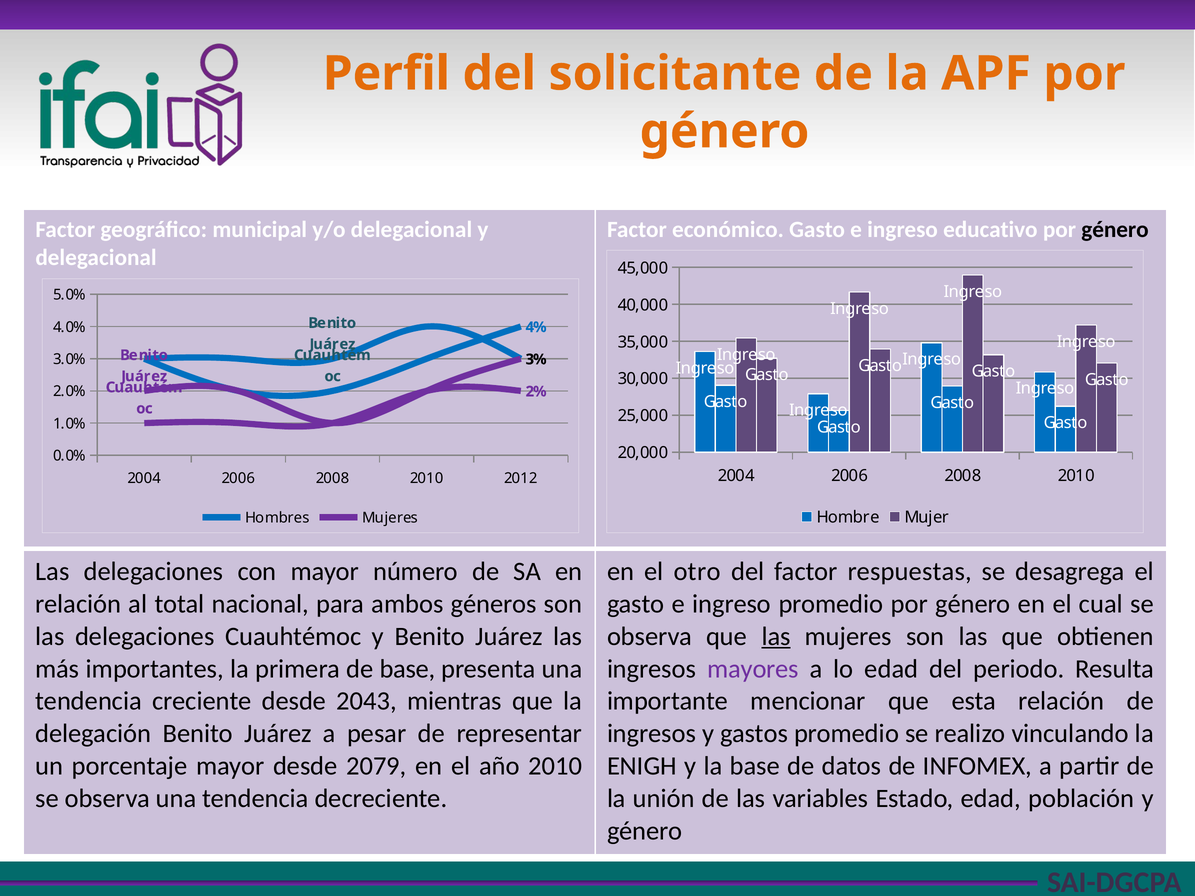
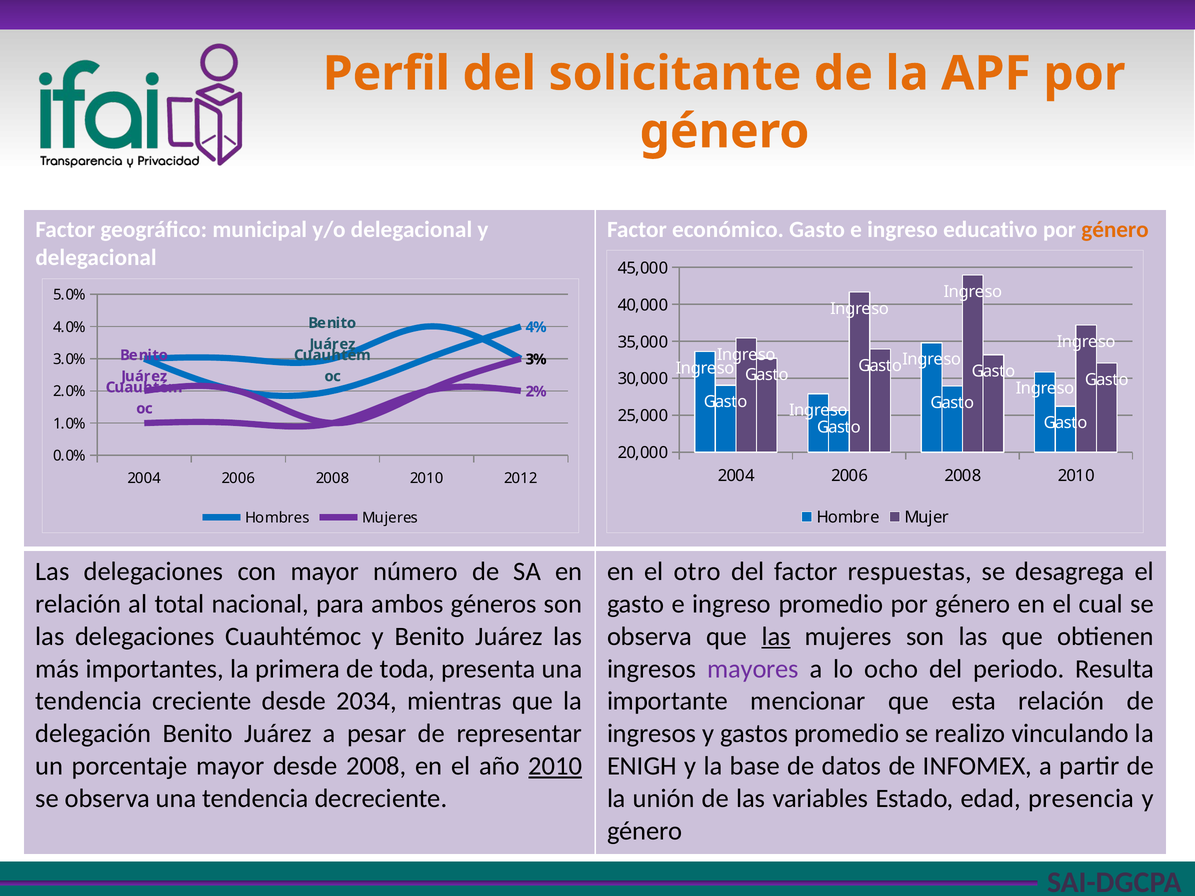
género at (1115, 230) colour: black -> orange
de base: base -> toda
lo edad: edad -> ocho
2043: 2043 -> 2034
desde 2079: 2079 -> 2008
2010 at (555, 766) underline: none -> present
población: población -> presencia
